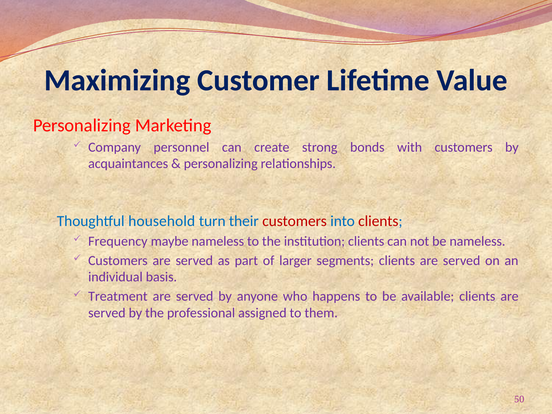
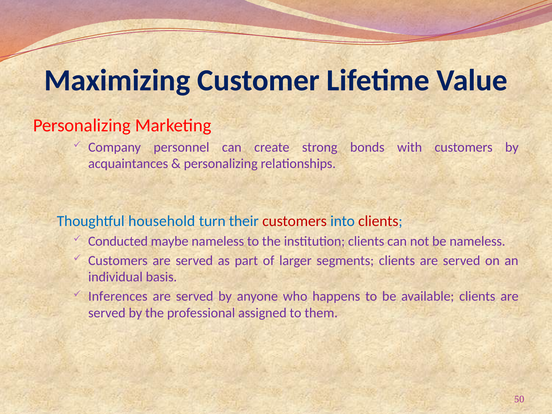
Frequency: Frequency -> Conducted
Treatment: Treatment -> Inferences
